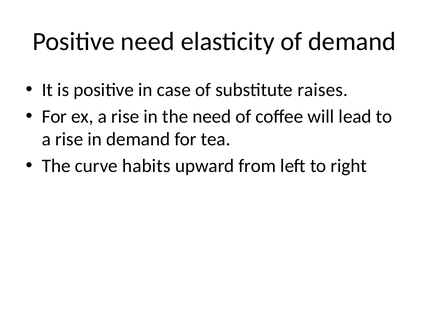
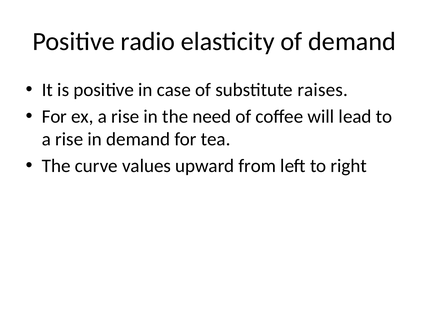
Positive need: need -> radio
habits: habits -> values
